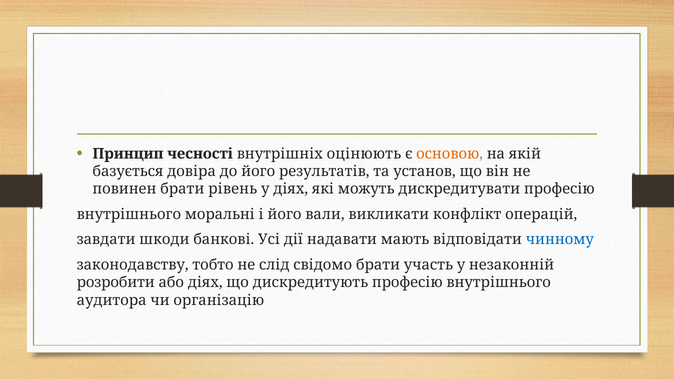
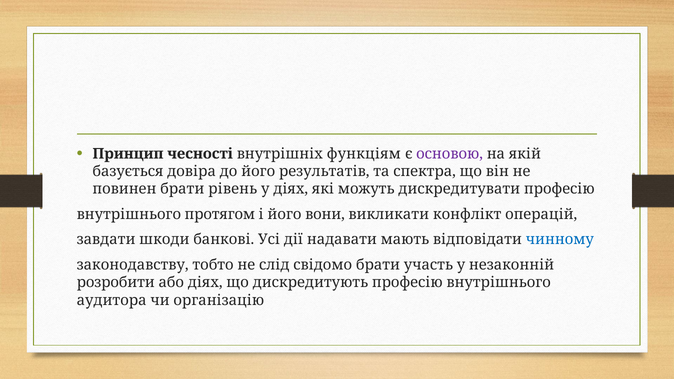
оцінюють: оцінюють -> функціям
основою colour: orange -> purple
установ: установ -> спектра
моральні: моральні -> протягом
вали: вали -> вони
